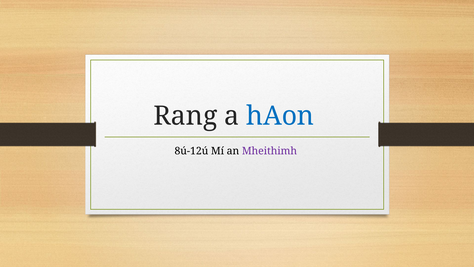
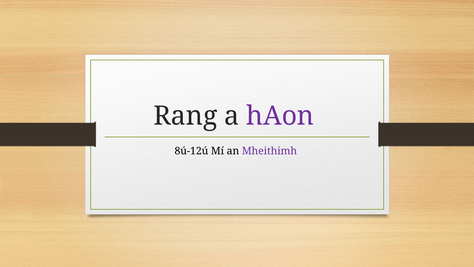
hAon colour: blue -> purple
